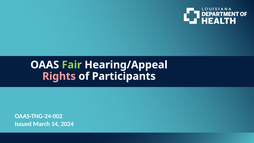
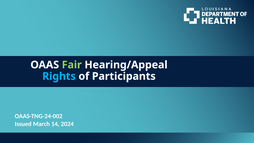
Rights colour: pink -> light blue
